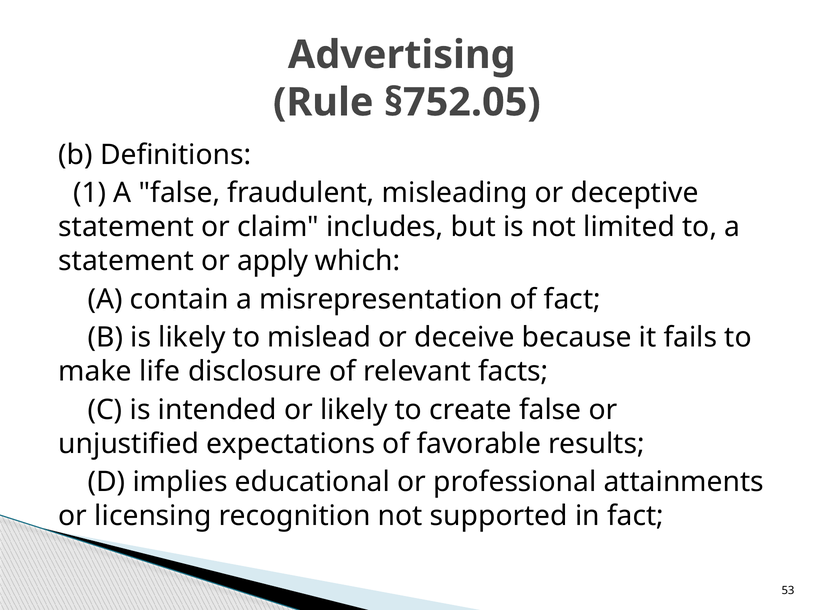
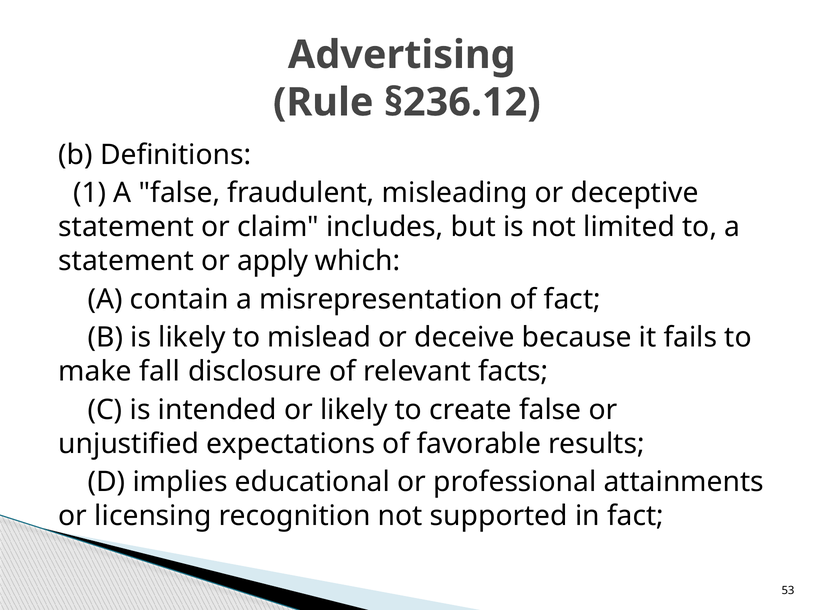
§752.05: §752.05 -> §236.12
life: life -> fall
